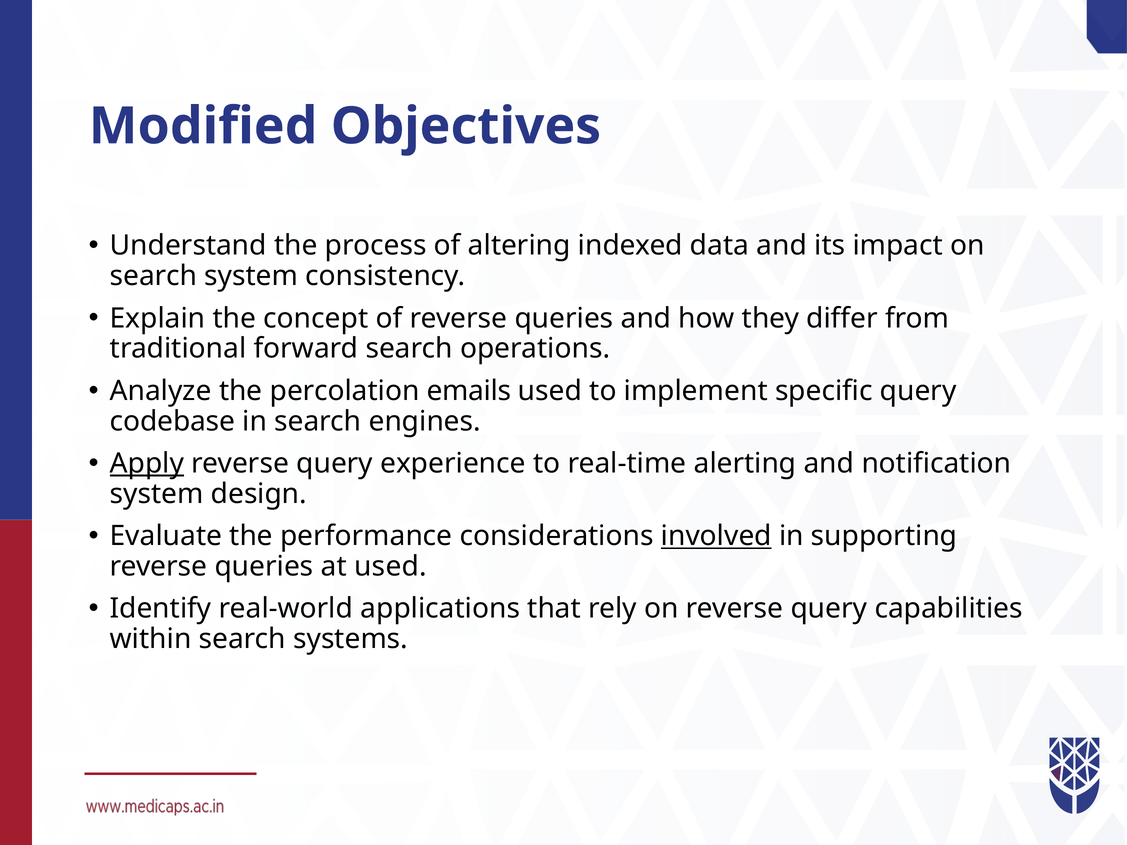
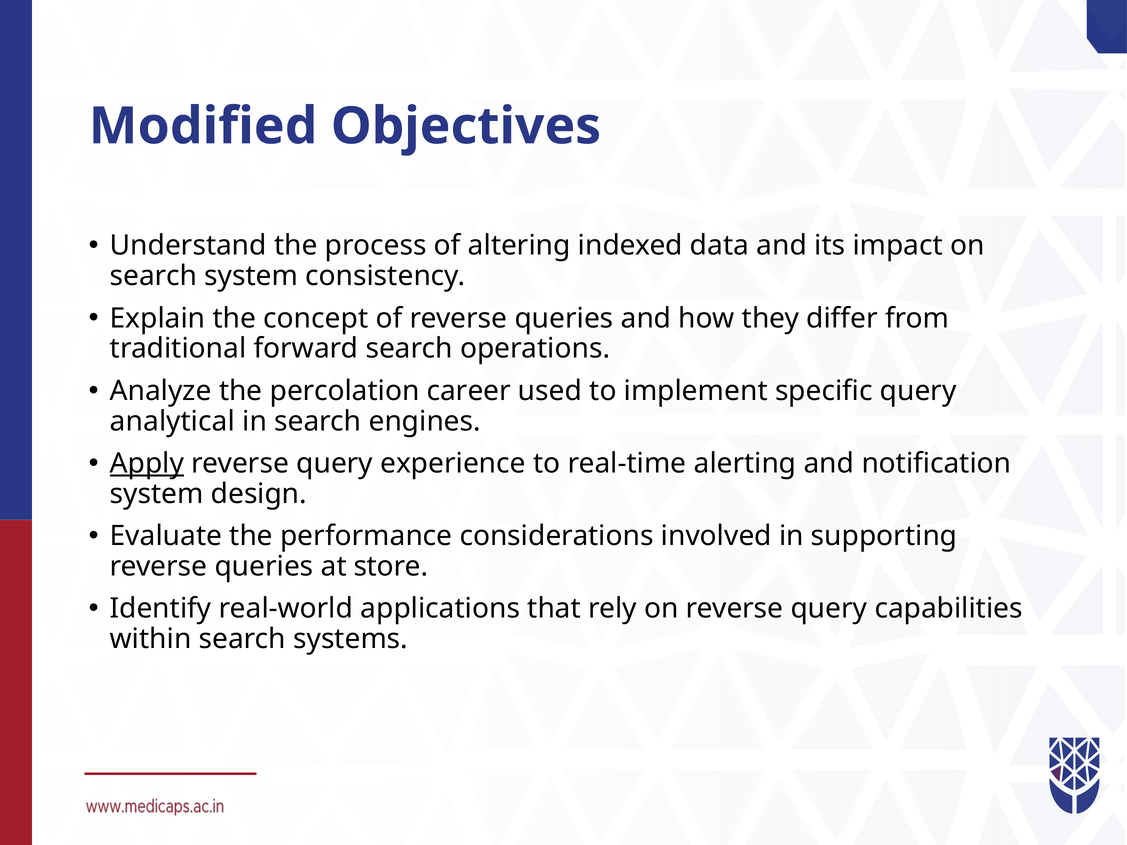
emails: emails -> career
codebase: codebase -> analytical
involved underline: present -> none
at used: used -> store
